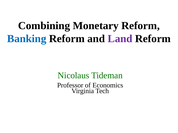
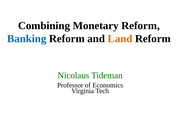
Land colour: purple -> orange
